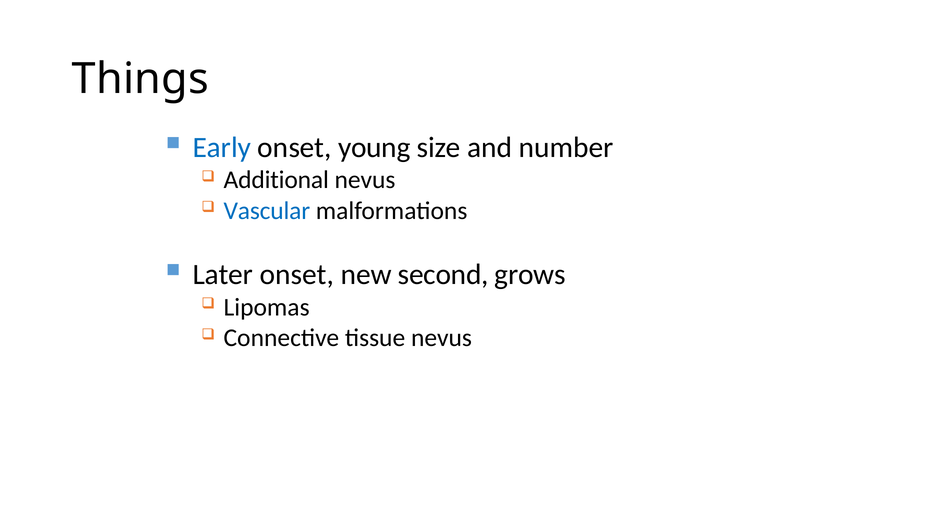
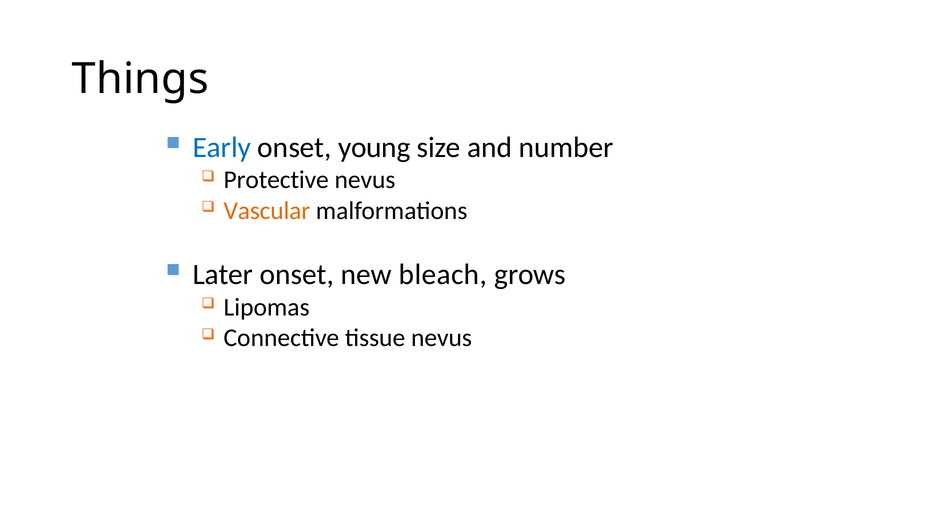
Additional: Additional -> Protective
Vascular colour: blue -> orange
second: second -> bleach
